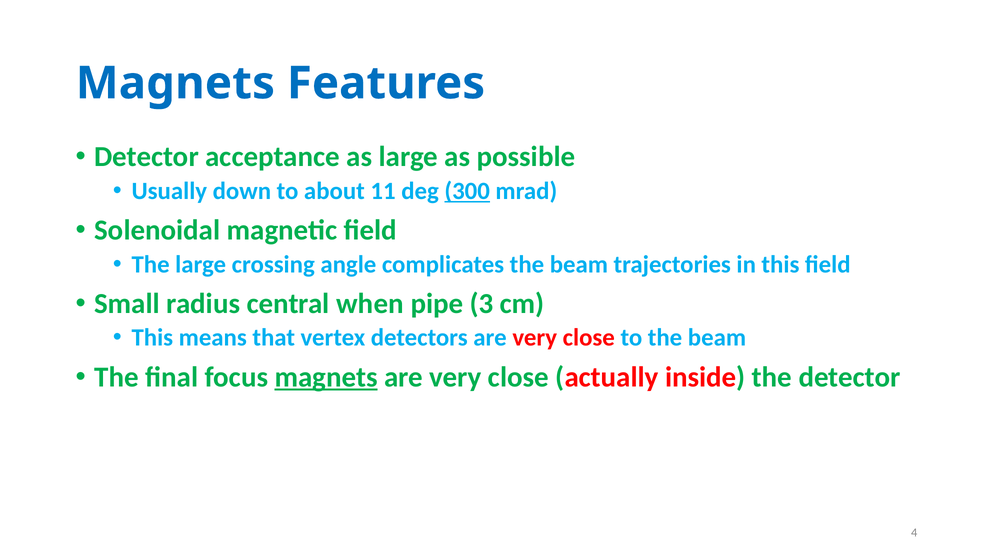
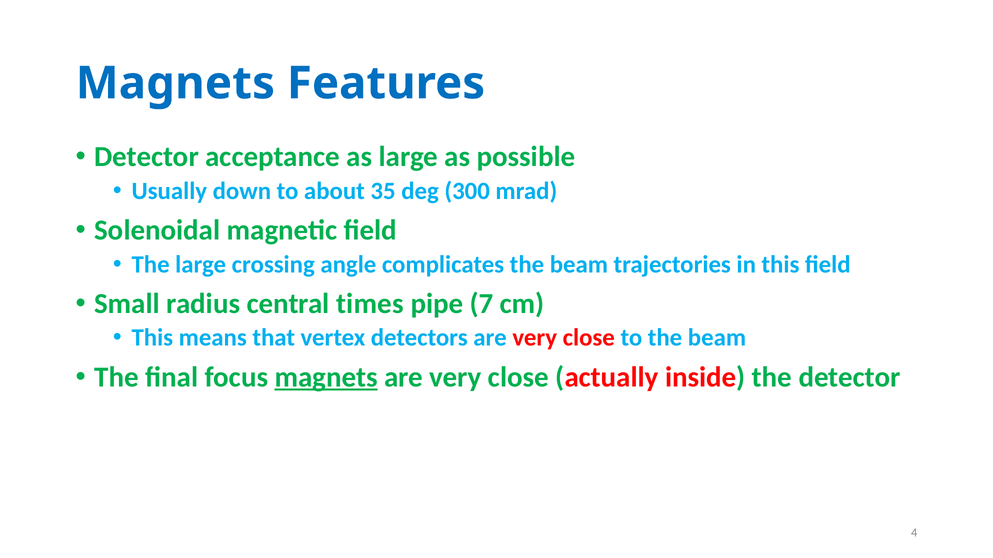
11: 11 -> 35
300 underline: present -> none
when: when -> times
3: 3 -> 7
